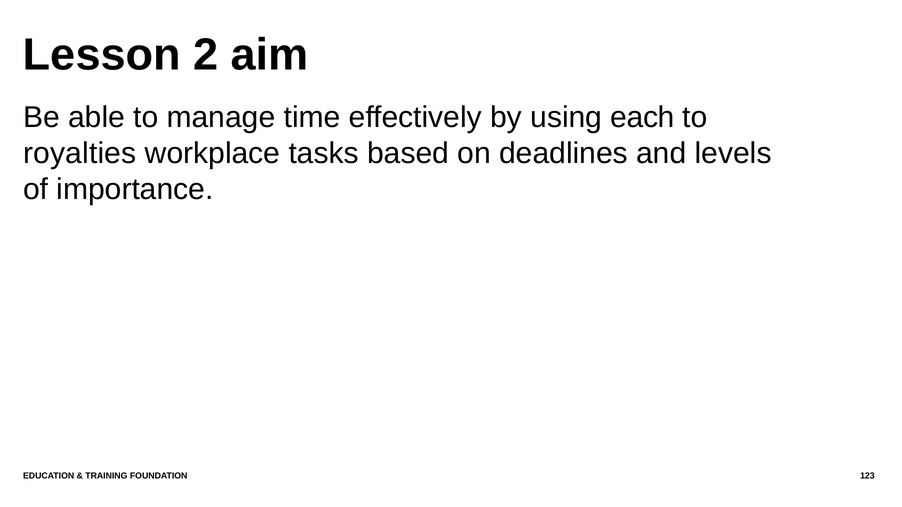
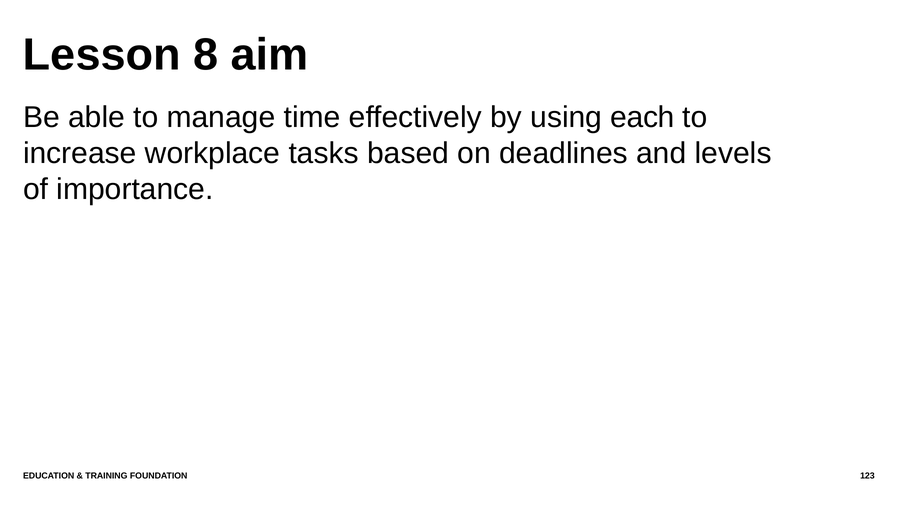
2: 2 -> 8
royalties: royalties -> increase
